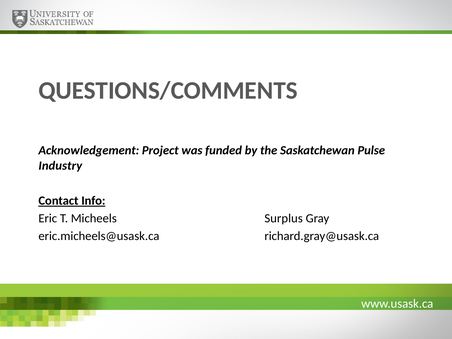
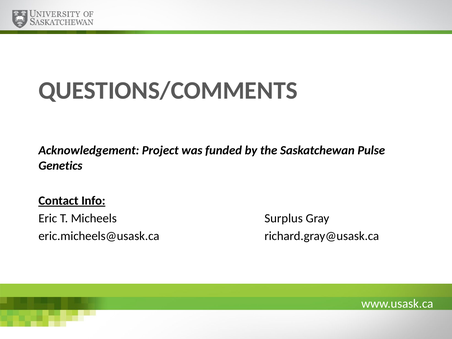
Industry: Industry -> Genetics
